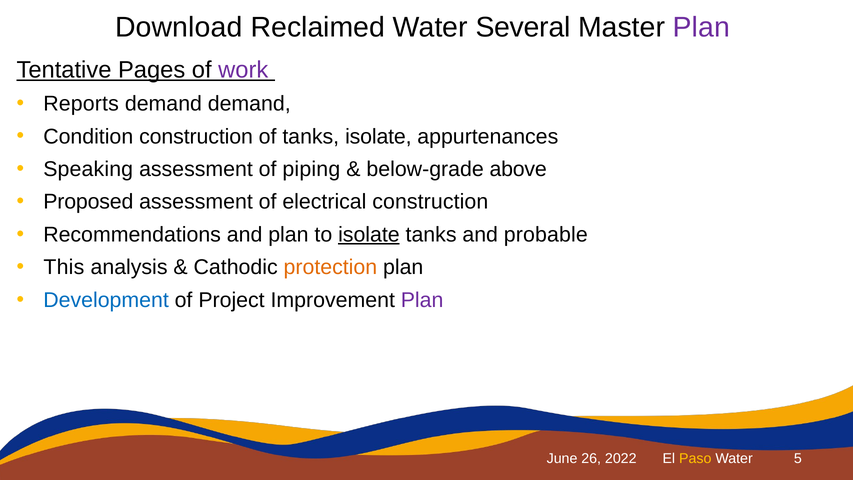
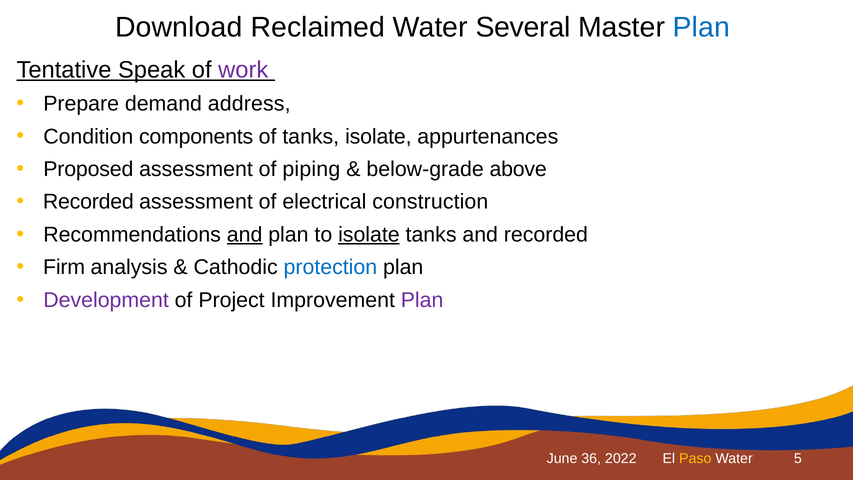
Plan at (701, 27) colour: purple -> blue
Pages: Pages -> Speak
Reports: Reports -> Prepare
demand demand: demand -> address
Condition construction: construction -> components
Speaking: Speaking -> Proposed
Proposed at (88, 202): Proposed -> Recorded
and at (245, 235) underline: none -> present
and probable: probable -> recorded
This: This -> Firm
protection colour: orange -> blue
Development colour: blue -> purple
26: 26 -> 36
